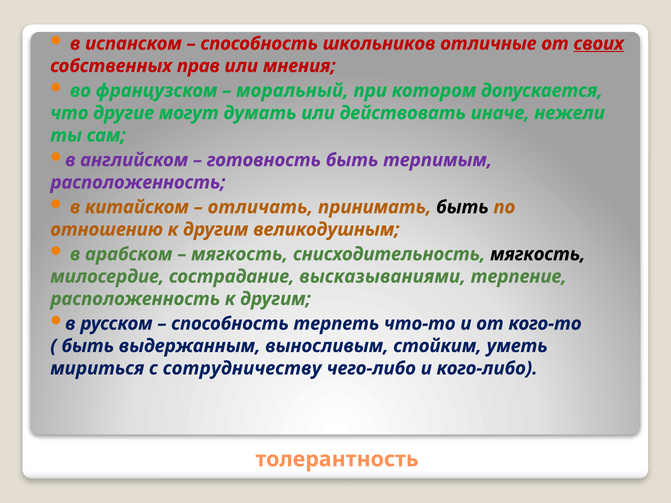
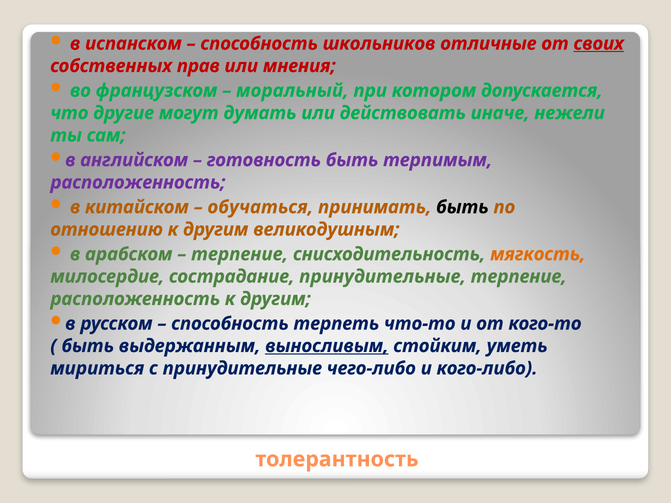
отличать: отличать -> обучаться
мягкость at (240, 254): мягкость -> терпение
мягкость at (538, 254) colour: black -> orange
сострадание высказываниями: высказываниями -> принудительные
выносливым underline: none -> present
с сотрудничеству: сотрудничеству -> принудительные
